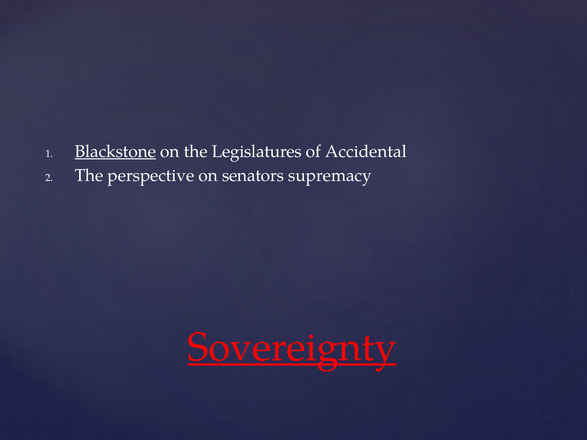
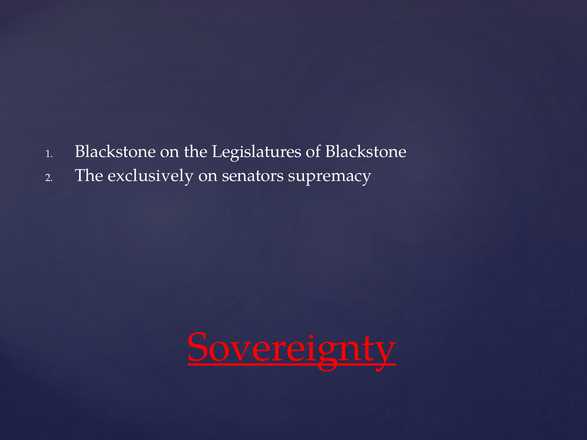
Blackstone at (115, 152) underline: present -> none
of Accidental: Accidental -> Blackstone
perspective: perspective -> exclusively
